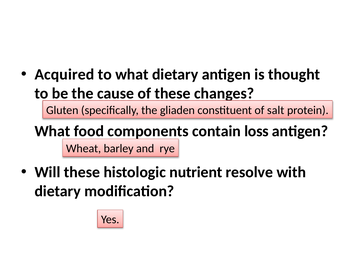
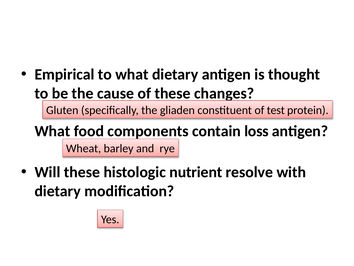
Acquired: Acquired -> Empirical
salt: salt -> test
